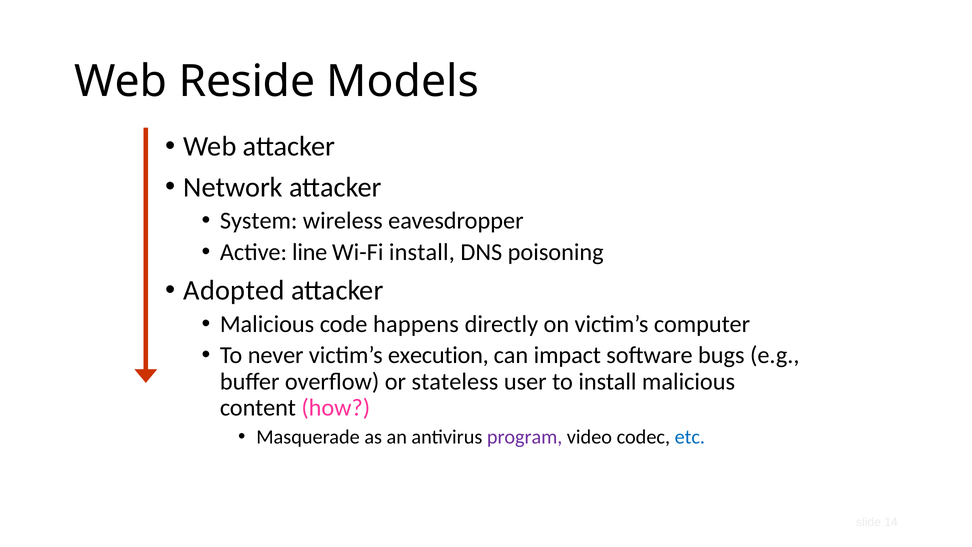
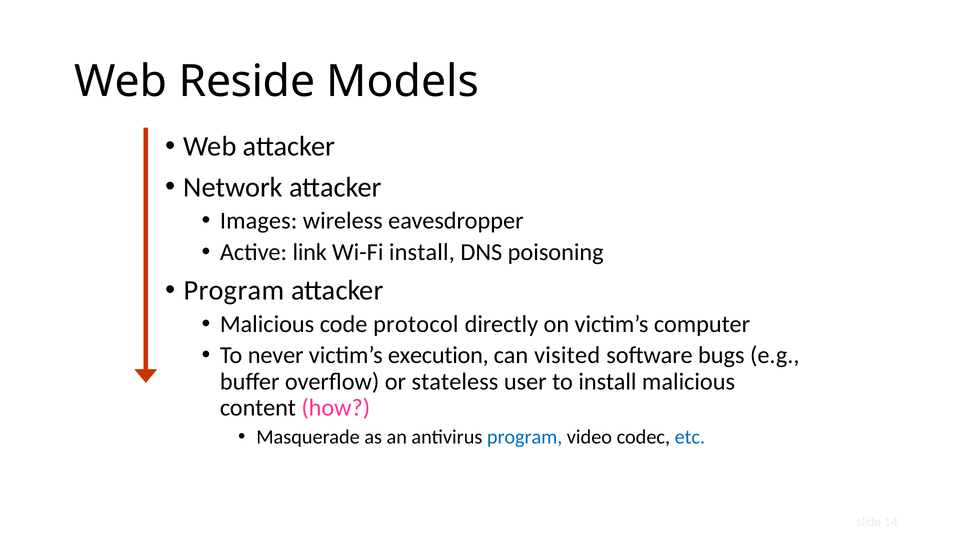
System: System -> Images
line: line -> link
Adopted at (234, 290): Adopted -> Program
happens: happens -> protocol
impact: impact -> visited
program at (525, 437) colour: purple -> blue
